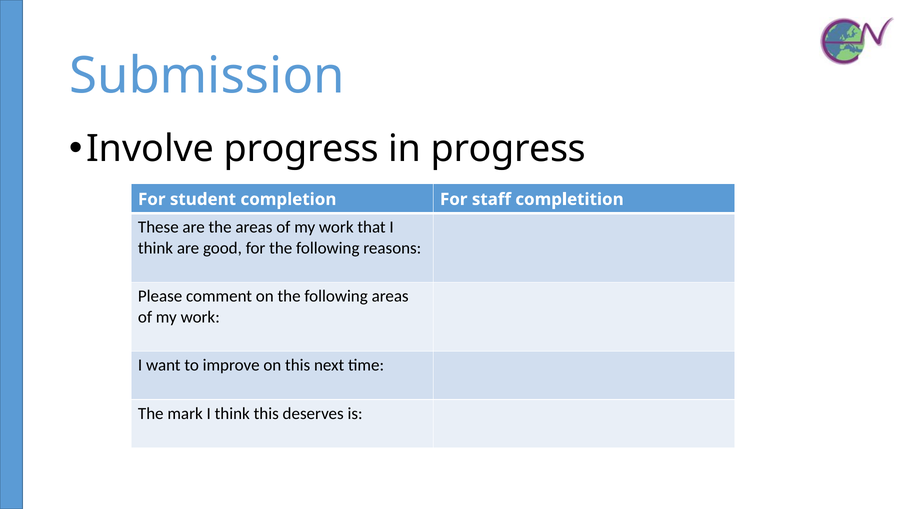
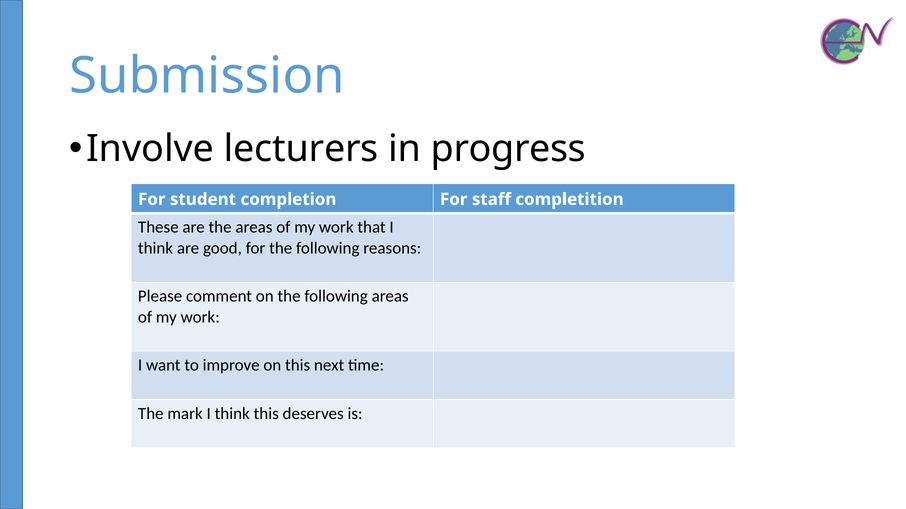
Involve progress: progress -> lecturers
